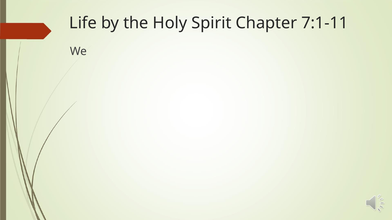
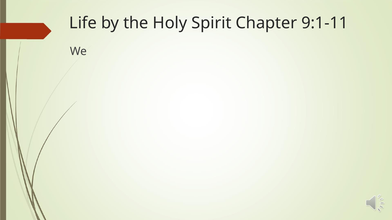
7:1-11: 7:1-11 -> 9:1-11
